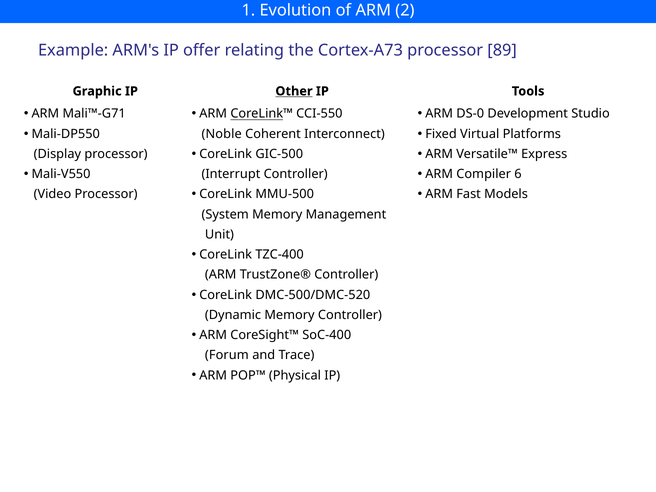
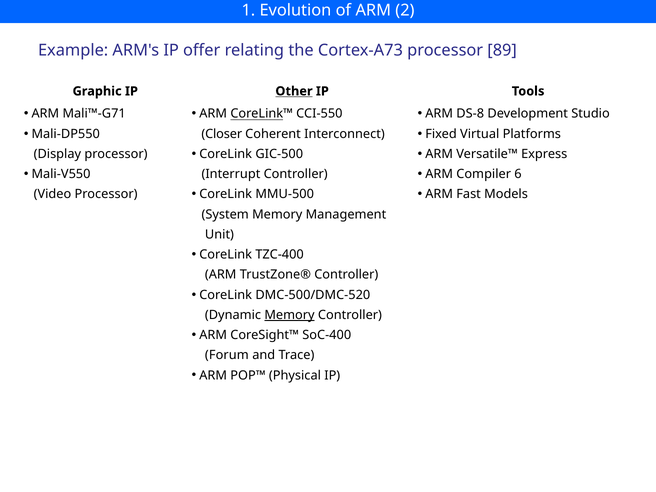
DS-0: DS-0 -> DS-8
Noble: Noble -> Closer
Memory at (290, 315) underline: none -> present
